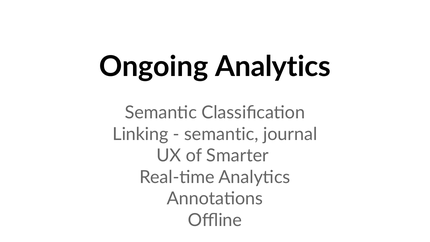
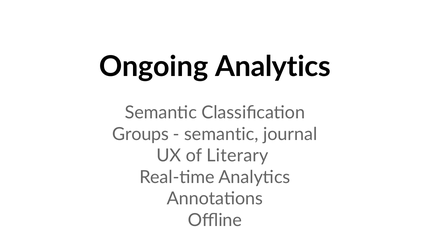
Linking: Linking -> Groups
Smarter: Smarter -> Literary
